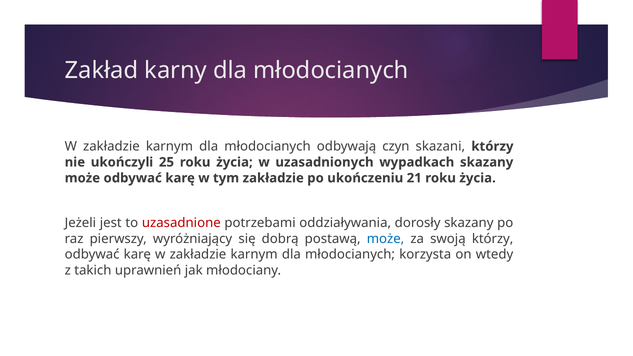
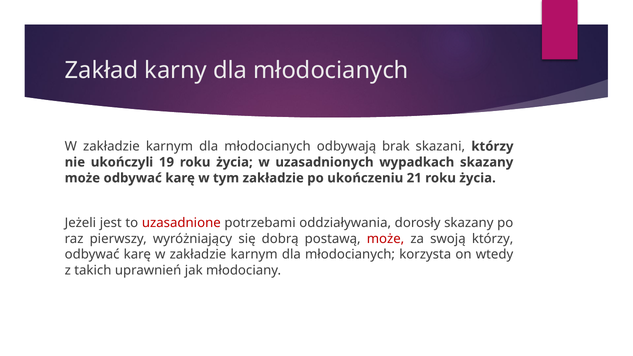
czyn: czyn -> brak
25: 25 -> 19
może at (386, 239) colour: blue -> red
